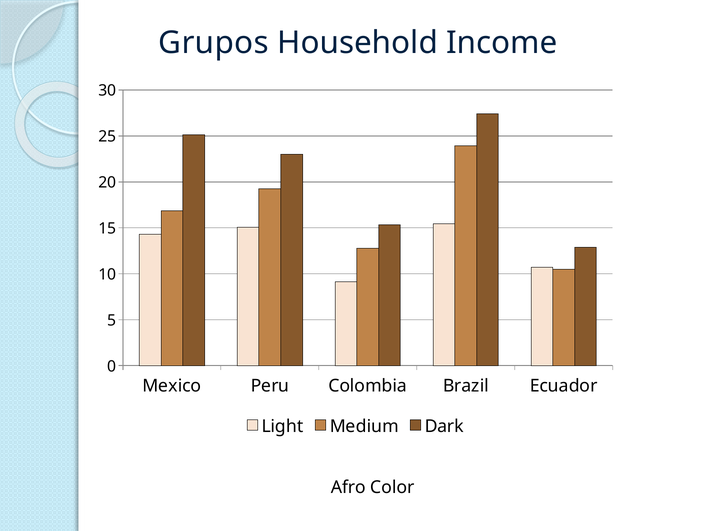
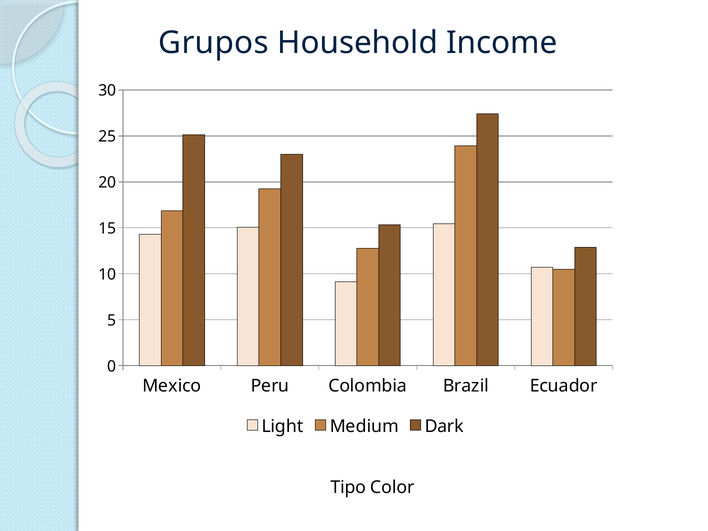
Afro: Afro -> Tipo
